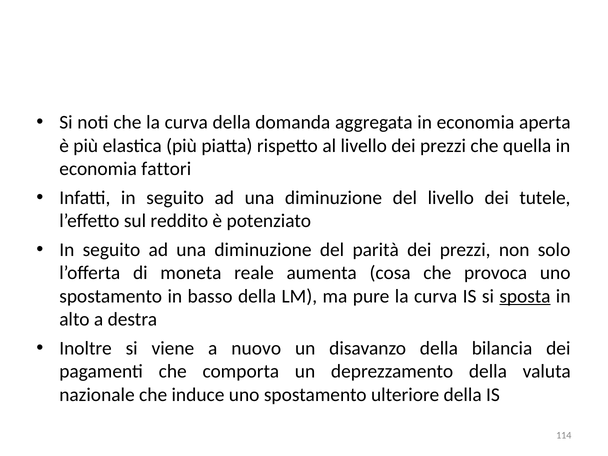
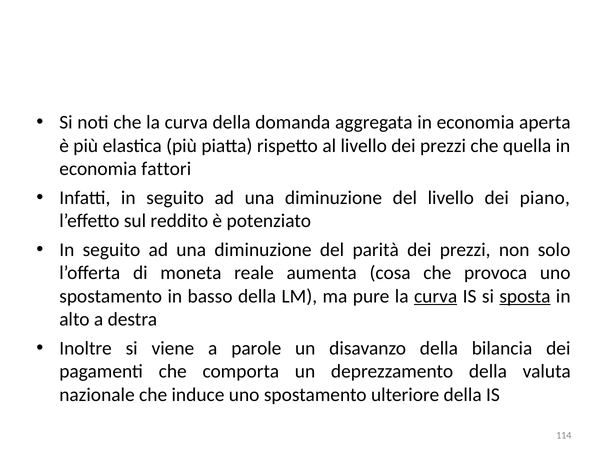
tutele: tutele -> piano
curva at (436, 296) underline: none -> present
nuovo: nuovo -> parole
